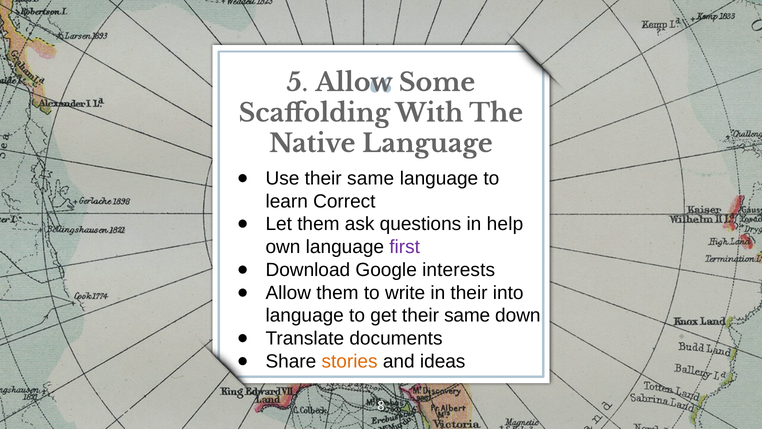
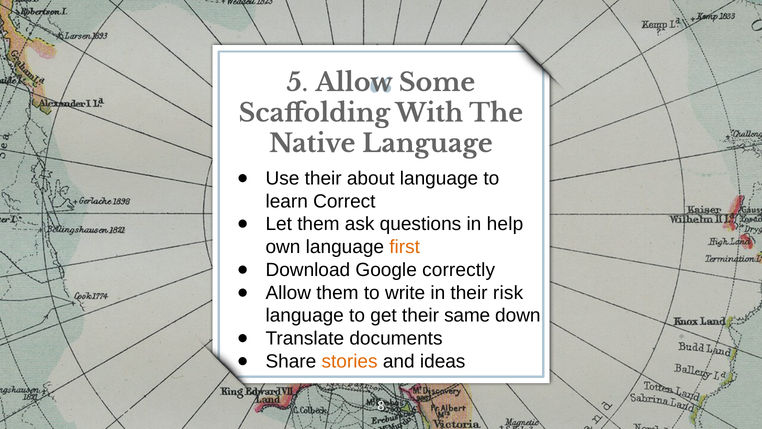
Use their same: same -> about
first colour: purple -> orange
interests: interests -> correctly
into: into -> risk
